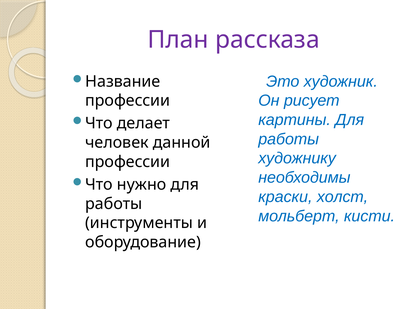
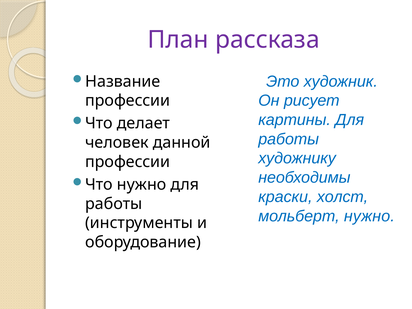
мольберт кисти: кисти -> нужно
